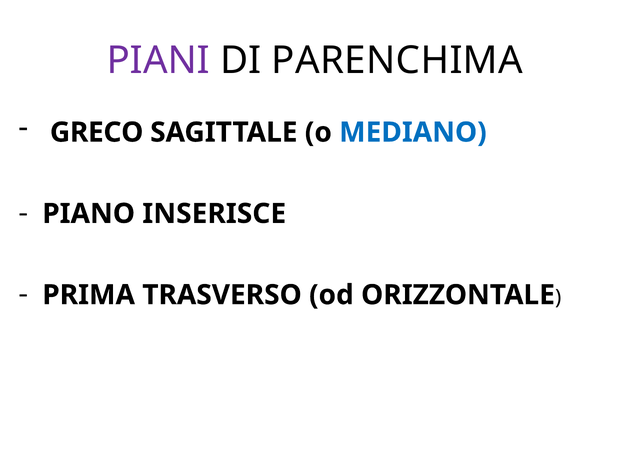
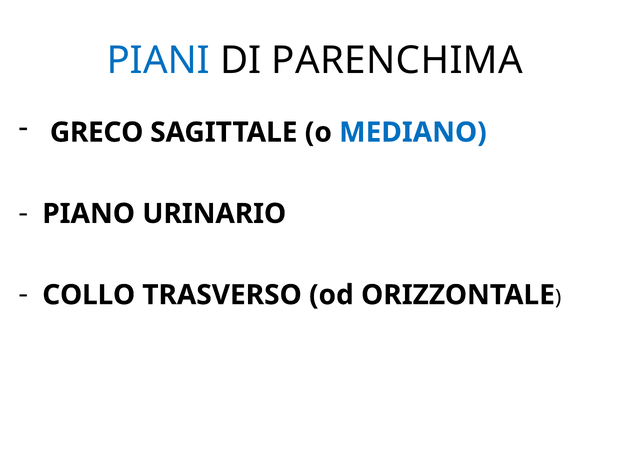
PIANI colour: purple -> blue
INSERISCE: INSERISCE -> URINARIO
PRIMA: PRIMA -> COLLO
